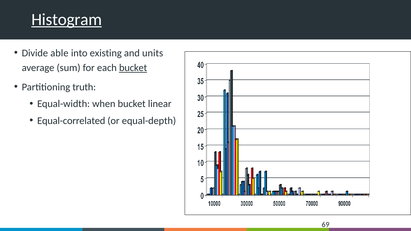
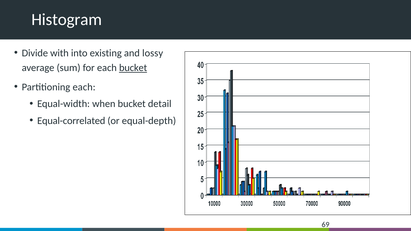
Histogram underline: present -> none
able: able -> with
units: units -> lossy
Partitioning truth: truth -> each
linear: linear -> detail
